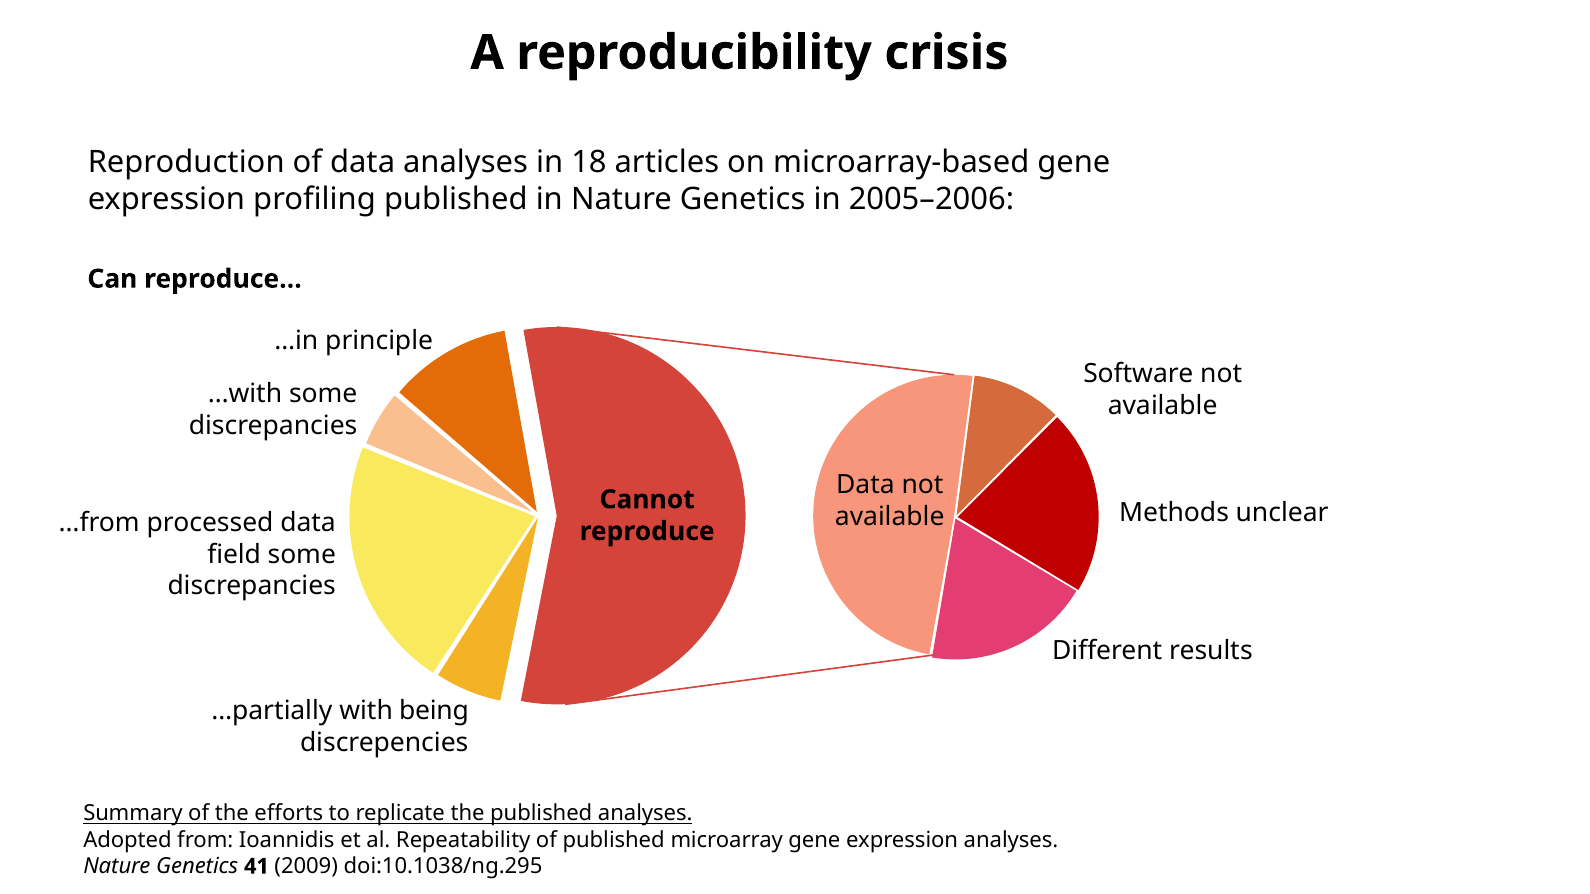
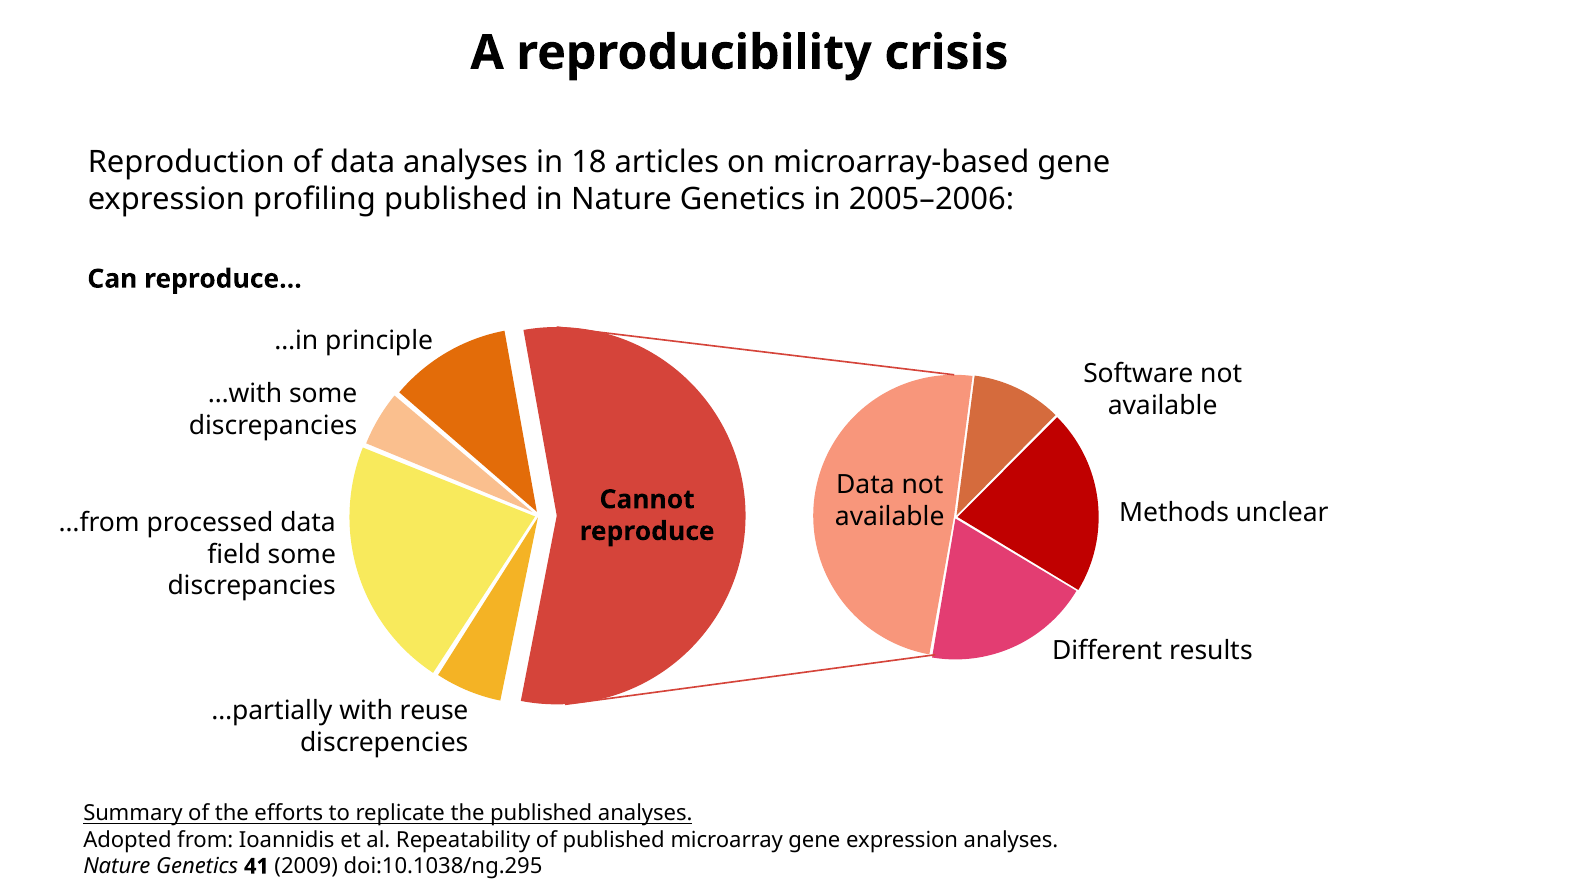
being: being -> reuse
